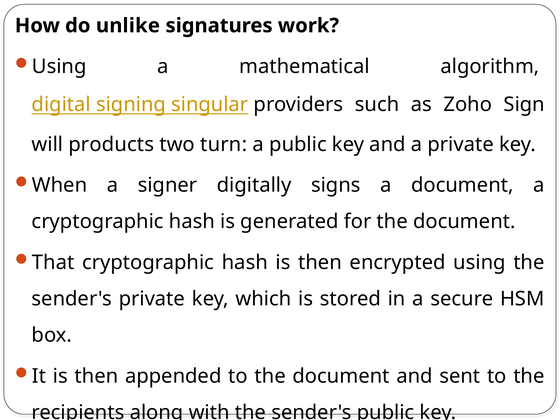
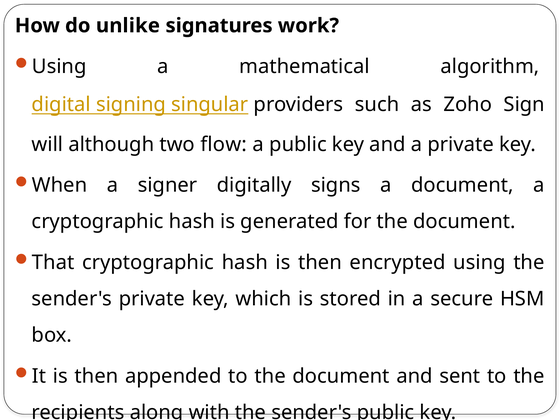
products: products -> although
turn: turn -> flow
